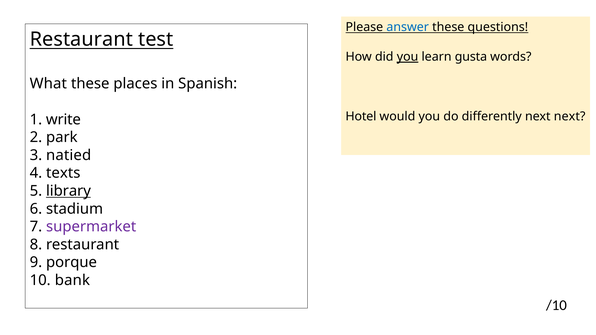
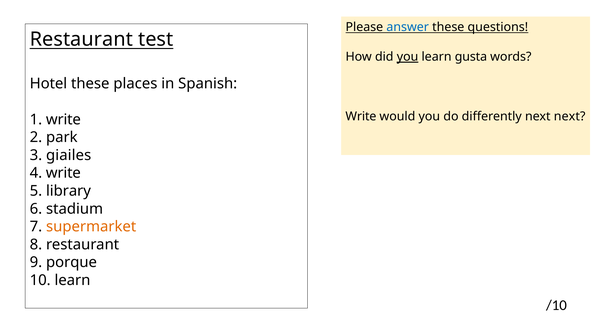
What: What -> Hotel
Hotel at (361, 117): Hotel -> Write
natied: natied -> giailes
4 texts: texts -> write
library underline: present -> none
supermarket colour: purple -> orange
10 bank: bank -> learn
